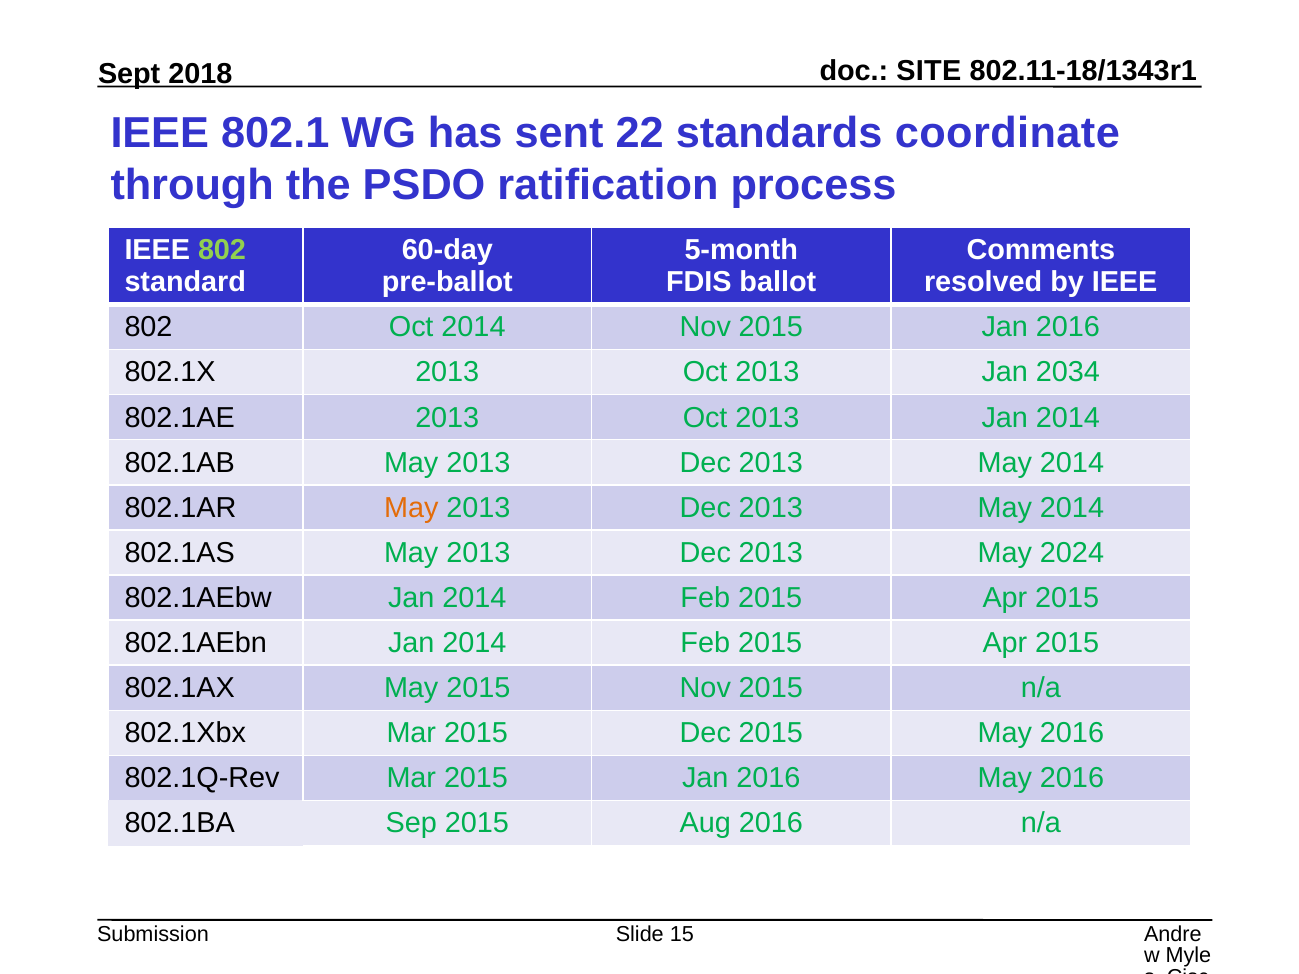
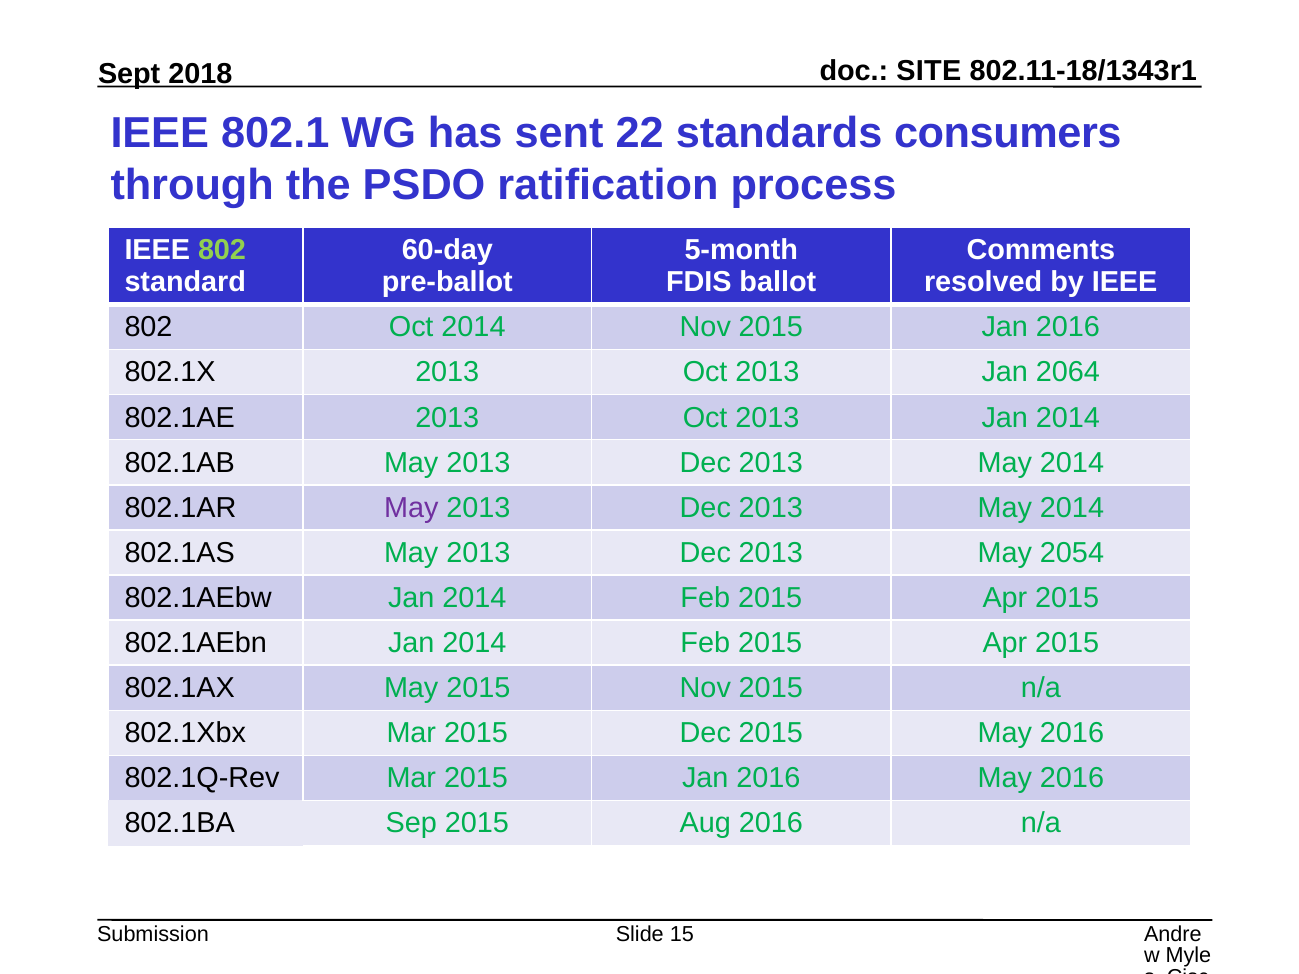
coordinate: coordinate -> consumers
2034: 2034 -> 2064
May at (411, 508) colour: orange -> purple
2024: 2024 -> 2054
